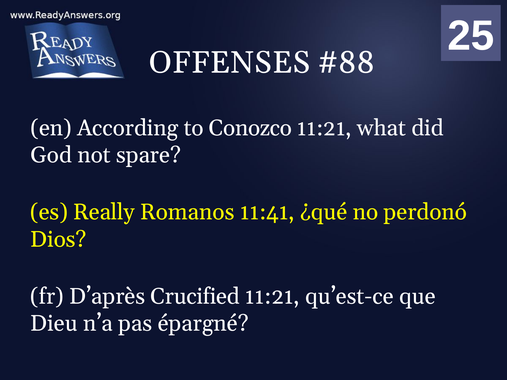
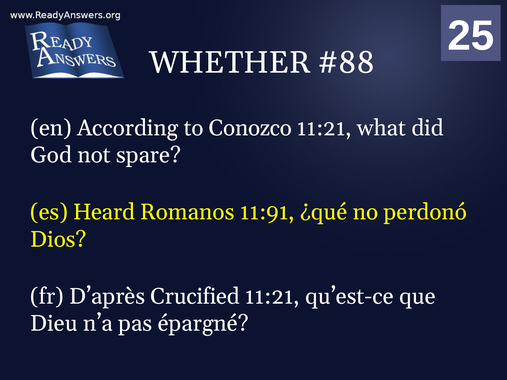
OFFENSES: OFFENSES -> WHETHER
Really: Really -> Heard
11:41: 11:41 -> 11:91
